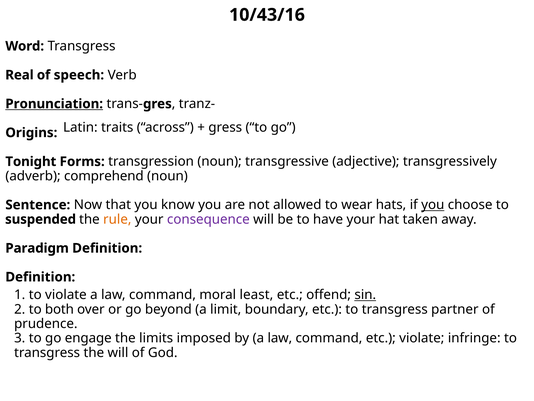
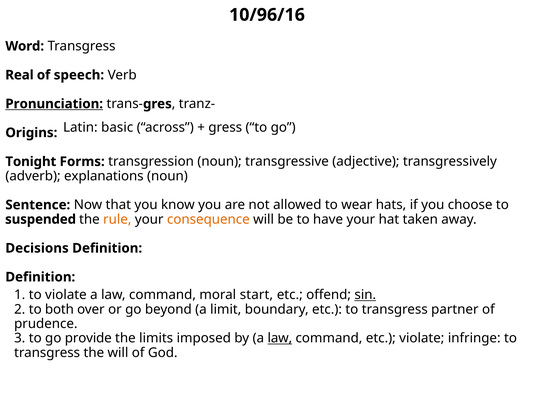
10/43/16: 10/43/16 -> 10/96/16
traits: traits -> basic
comprehend: comprehend -> explanations
you at (433, 205) underline: present -> none
consequence colour: purple -> orange
Paradigm: Paradigm -> Decisions
least: least -> start
engage: engage -> provide
law at (280, 338) underline: none -> present
